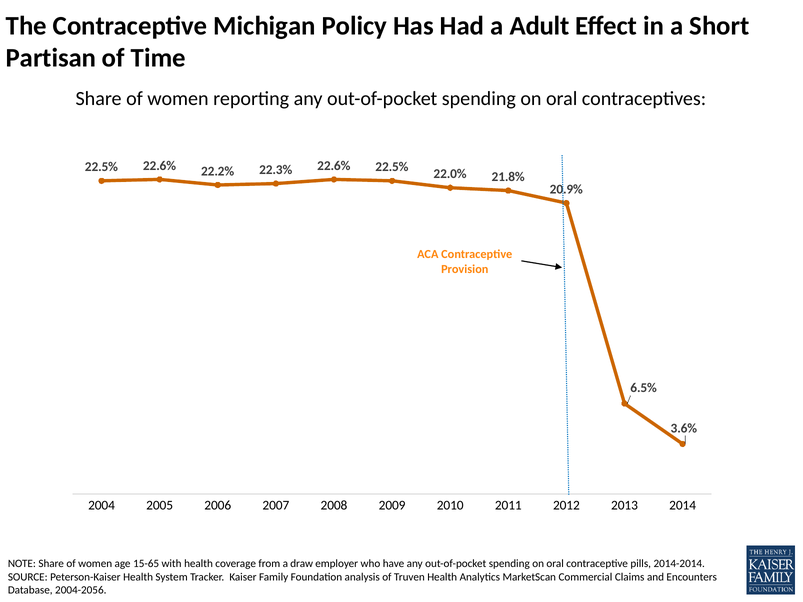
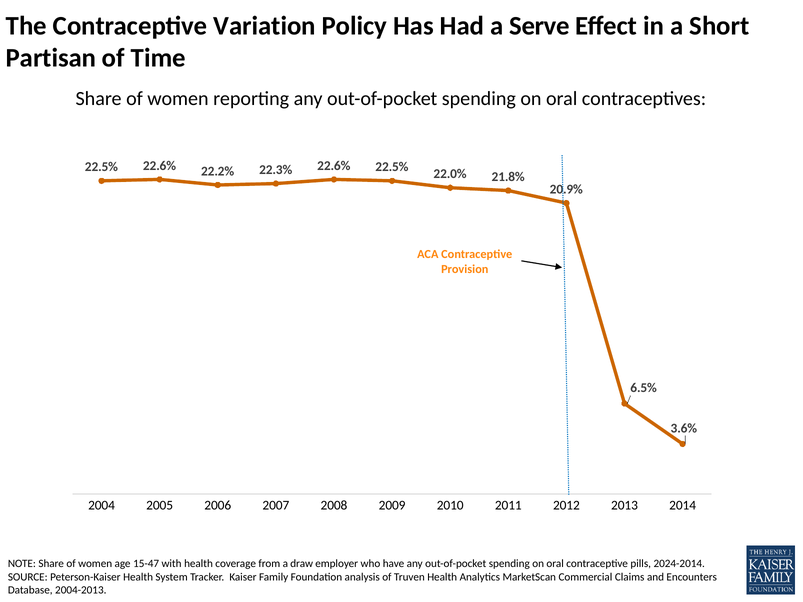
Michigan: Michigan -> Variation
Adult: Adult -> Serve
15-65: 15-65 -> 15-47
2014-2014: 2014-2014 -> 2024-2014
2004-2056: 2004-2056 -> 2004-2013
